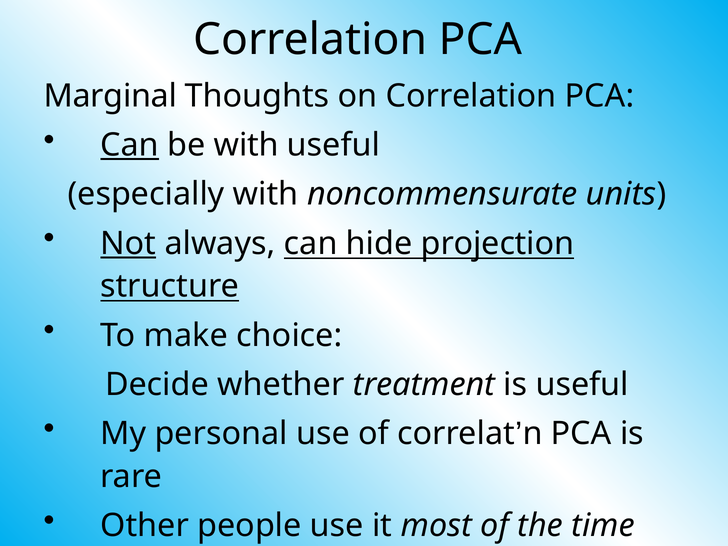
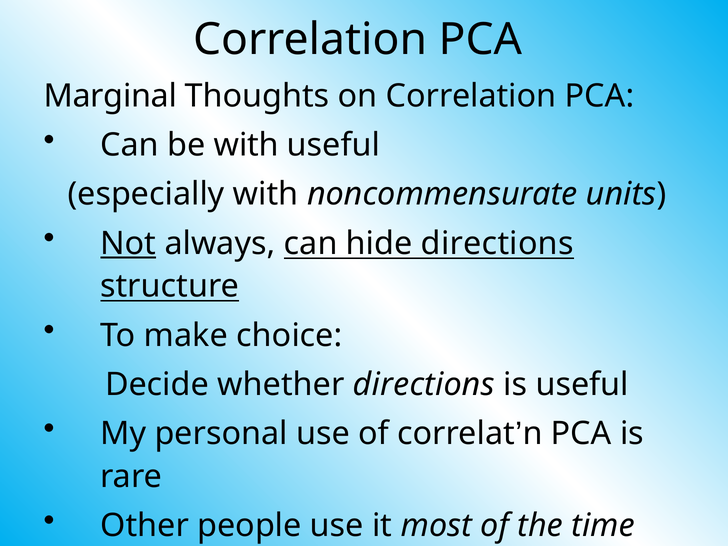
Can at (130, 145) underline: present -> none
hide projection: projection -> directions
whether treatment: treatment -> directions
